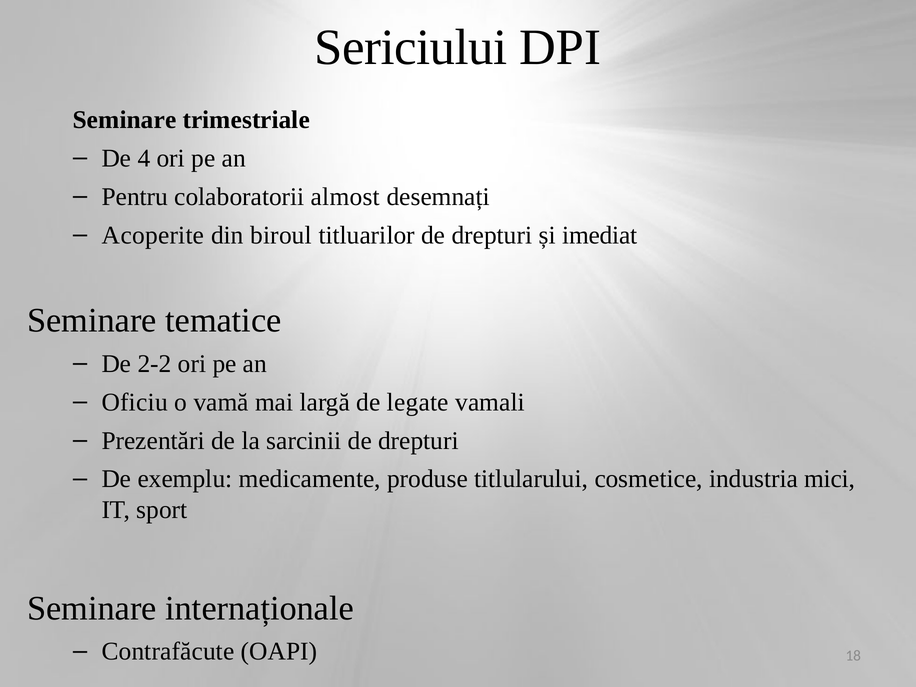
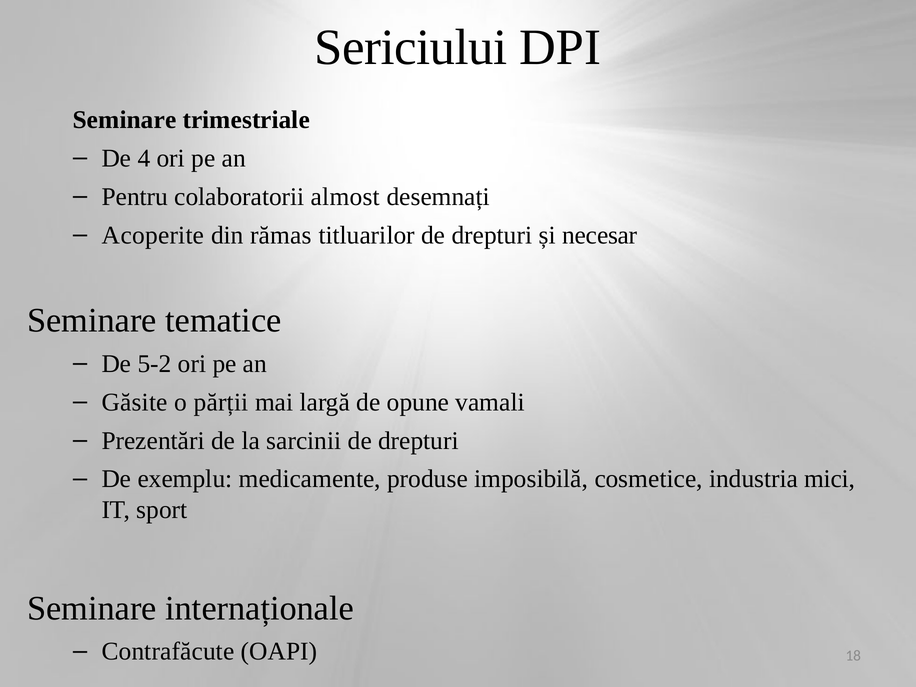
biroul: biroul -> rămas
imediat: imediat -> necesar
2-2: 2-2 -> 5-2
Oficiu: Oficiu -> Găsite
vamă: vamă -> părții
legate: legate -> opune
titlularului: titlularului -> imposibilă
